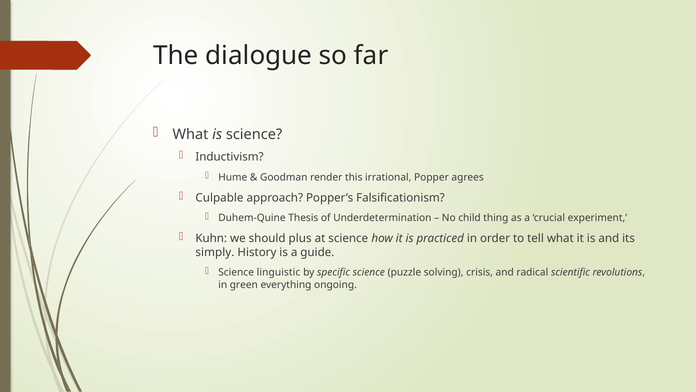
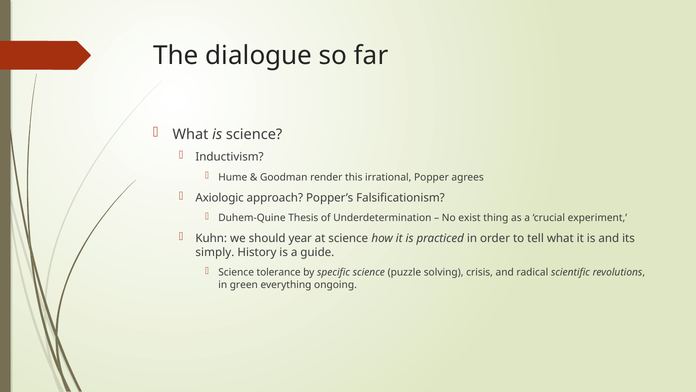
Culpable: Culpable -> Axiologic
child: child -> exist
plus: plus -> year
linguistic: linguistic -> tolerance
